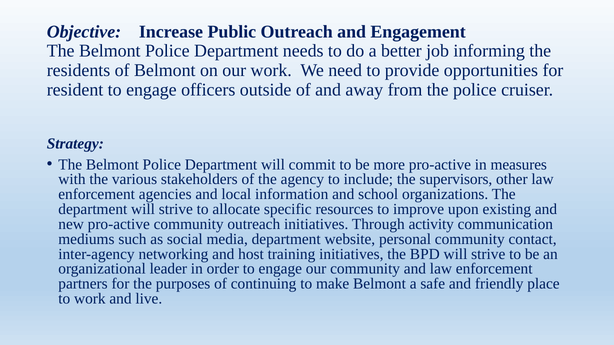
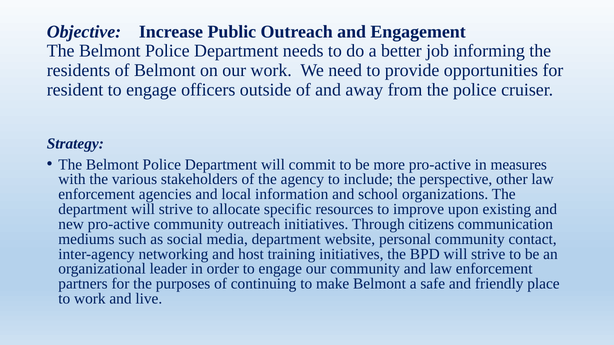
supervisors: supervisors -> perspective
activity: activity -> citizens
